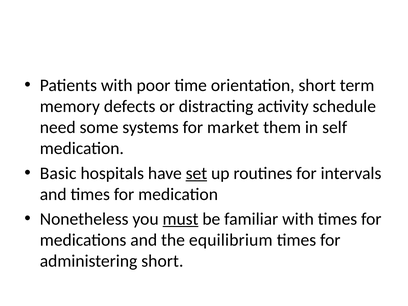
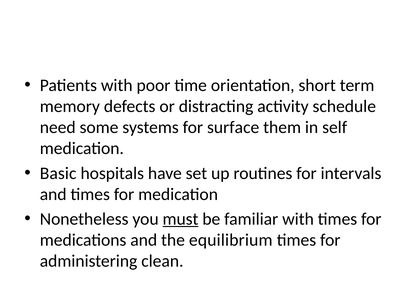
market: market -> surface
set underline: present -> none
administering short: short -> clean
